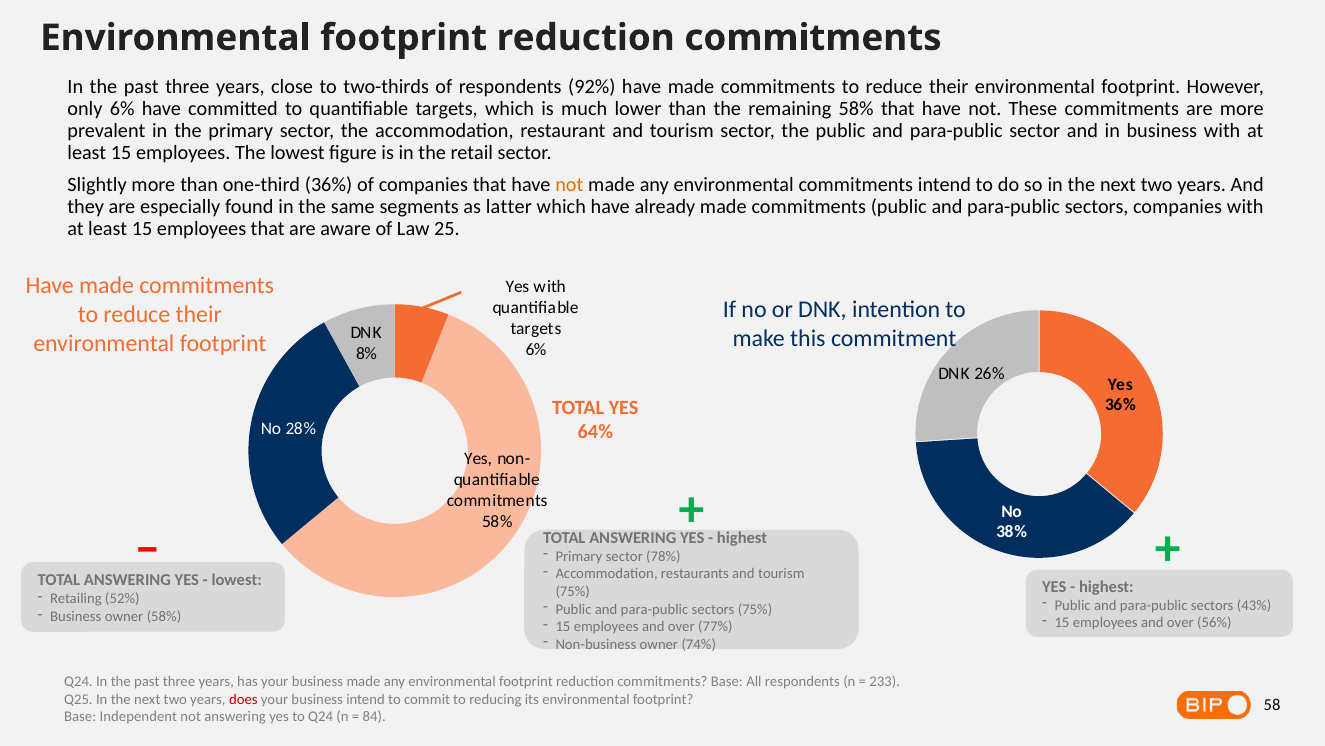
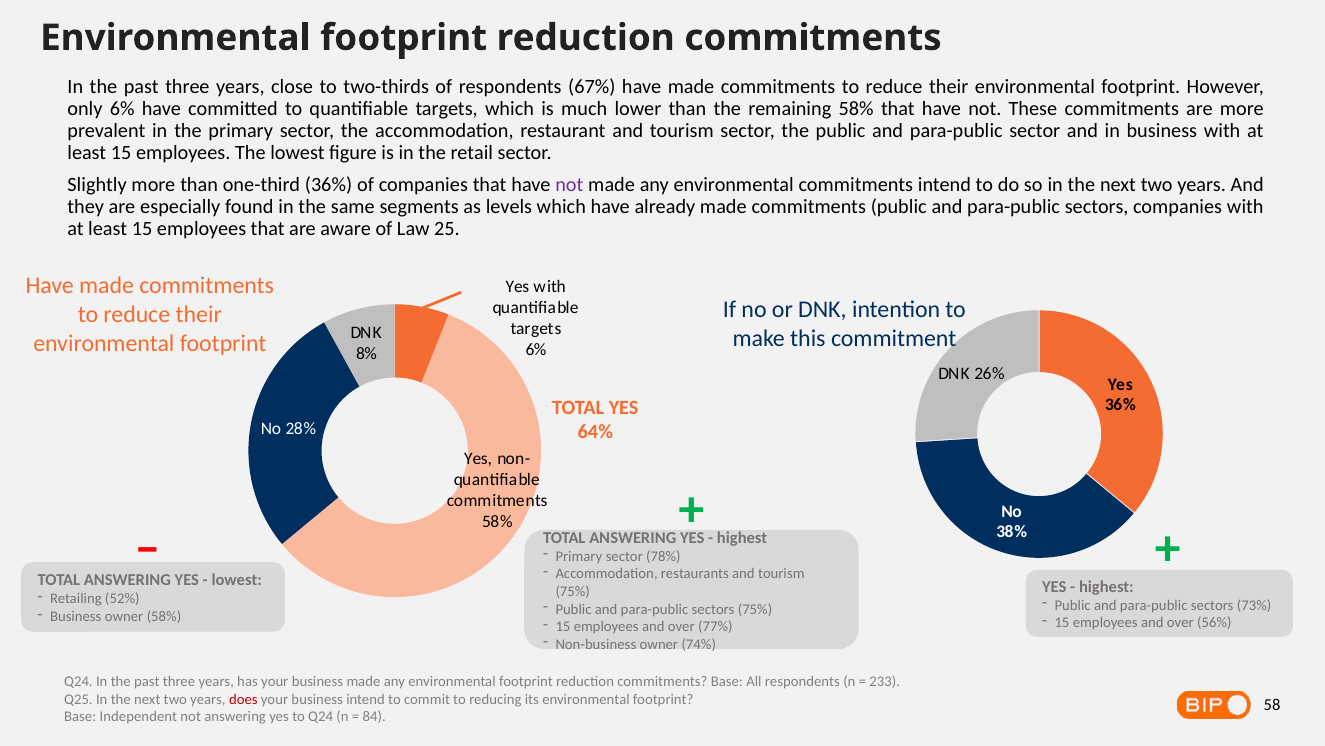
92%: 92% -> 67%
not at (569, 184) colour: orange -> purple
latter: latter -> levels
43%: 43% -> 73%
